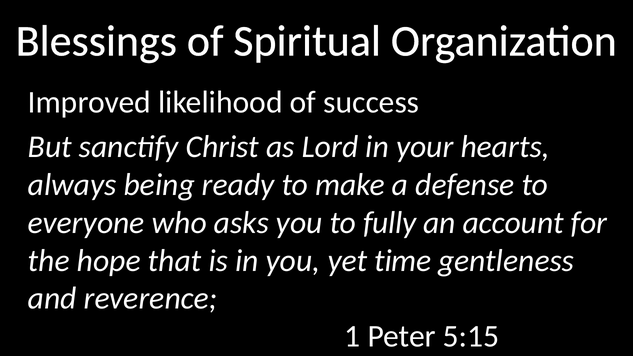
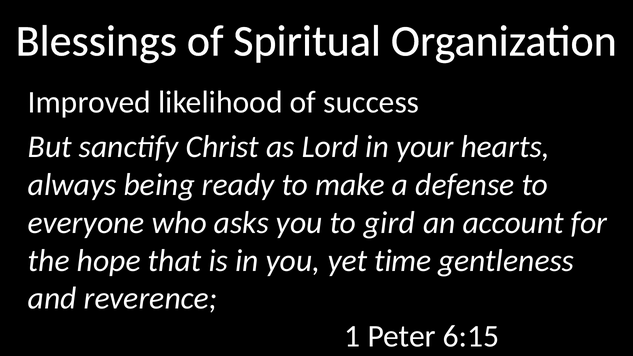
fully: fully -> gird
5:15: 5:15 -> 6:15
